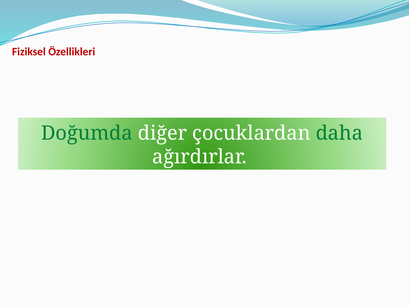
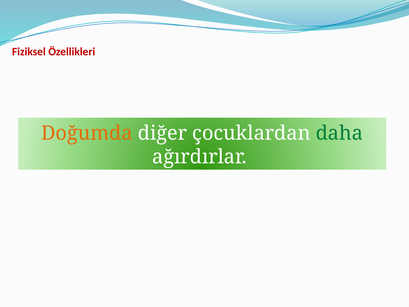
Doğumda colour: green -> orange
